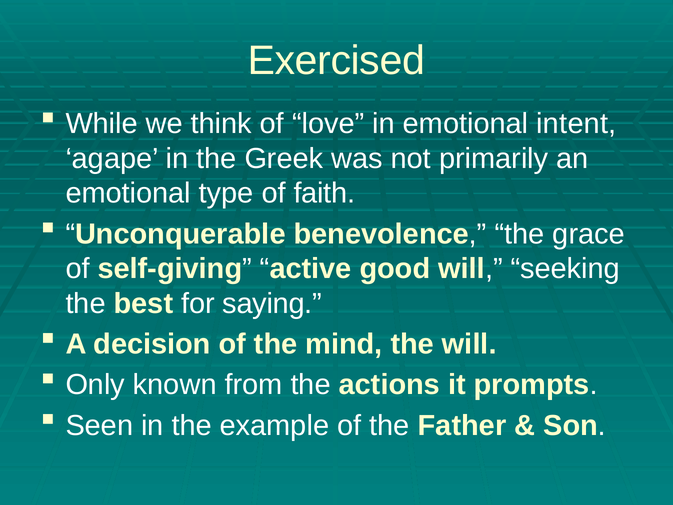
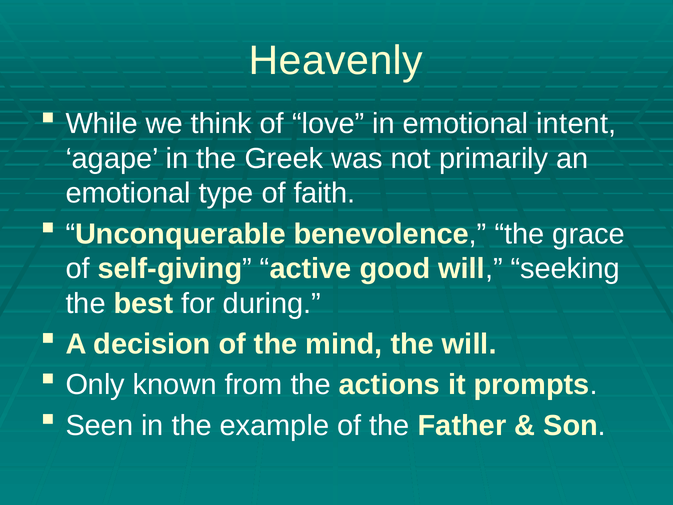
Exercised: Exercised -> Heavenly
saying: saying -> during
